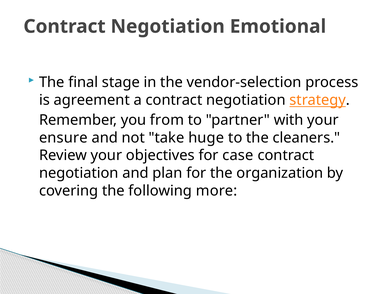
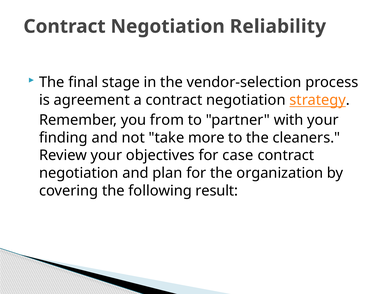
Emotional: Emotional -> Reliability
ensure: ensure -> finding
huge: huge -> more
more: more -> result
